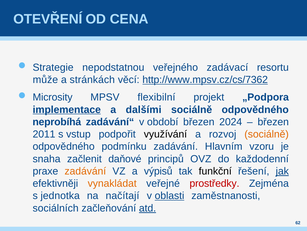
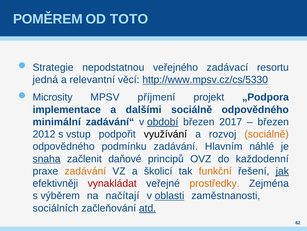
OTEVŘENÍ: OTEVŘENÍ -> POMĚREM
CENA: CENA -> TOTO
může: může -> jedná
stránkách: stránkách -> relevantní
http://www.mpsv.cz/cs/7362: http://www.mpsv.cz/cs/7362 -> http://www.mpsv.cz/cs/5330
flexibilní: flexibilní -> příjmení
implementace underline: present -> none
neprobíhá: neprobíhá -> minimální
období underline: none -> present
2024: 2024 -> 2017
2011: 2011 -> 2012
vzoru: vzoru -> náhlé
snaha underline: none -> present
výpisů: výpisů -> školicí
funkční colour: black -> orange
vynakládat colour: orange -> red
prostředky colour: red -> orange
jednotka: jednotka -> výběrem
